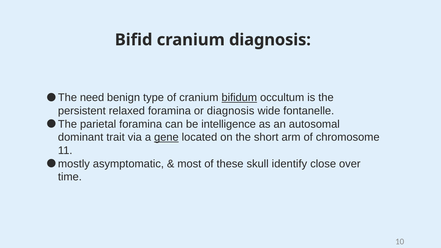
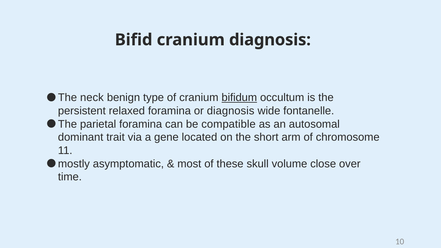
need: need -> neck
intelligence: intelligence -> compatible
gene underline: present -> none
identify: identify -> volume
